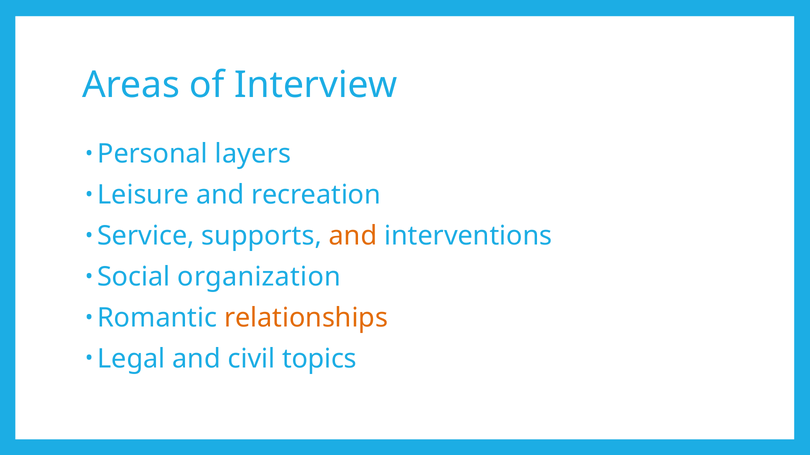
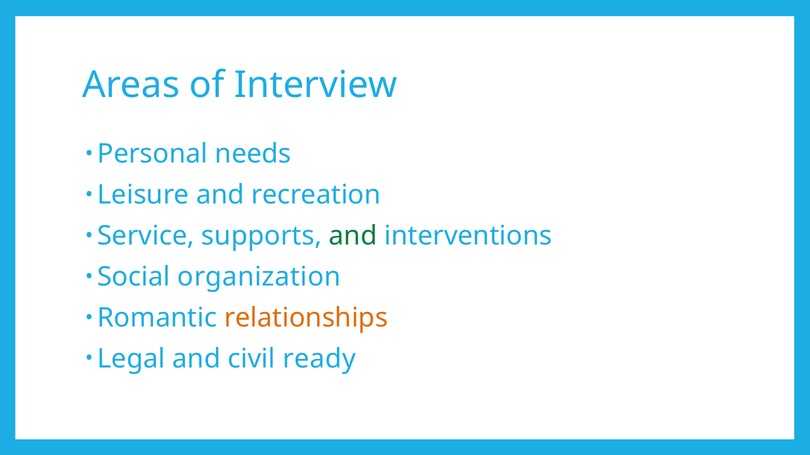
layers: layers -> needs
and at (353, 236) colour: orange -> green
topics: topics -> ready
